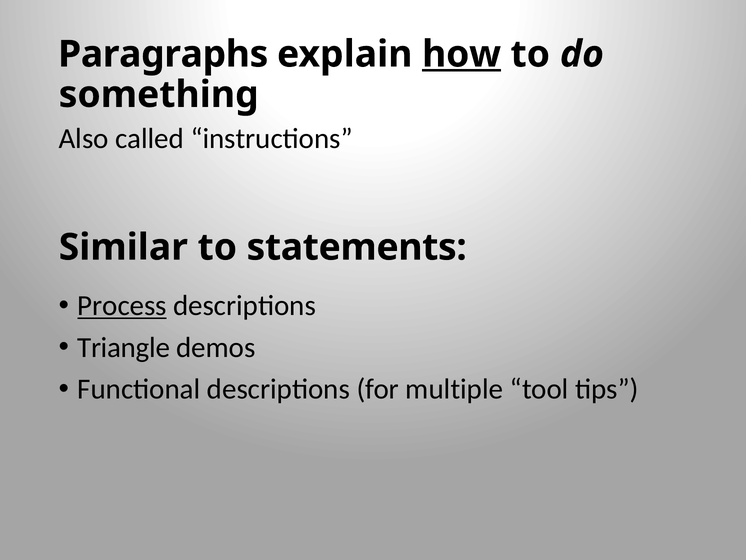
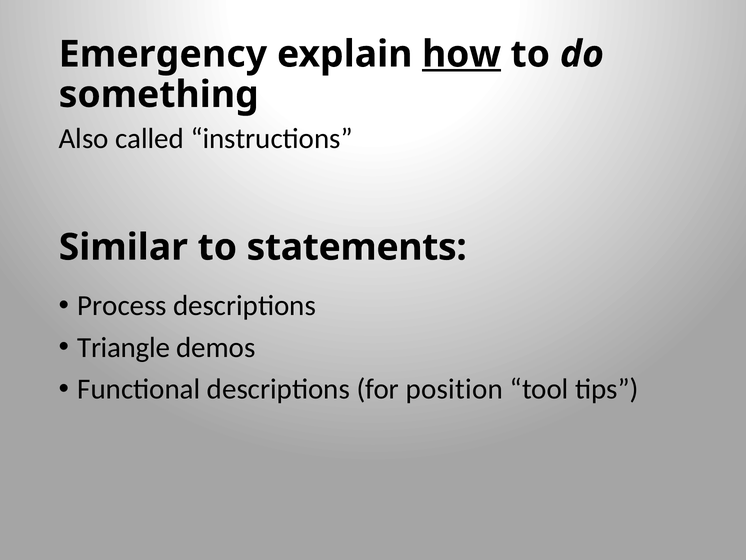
Paragraphs: Paragraphs -> Emergency
Process underline: present -> none
multiple: multiple -> position
